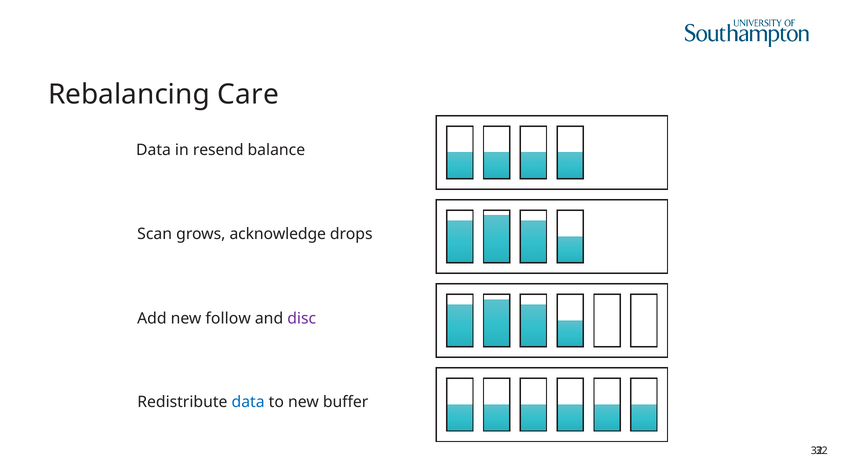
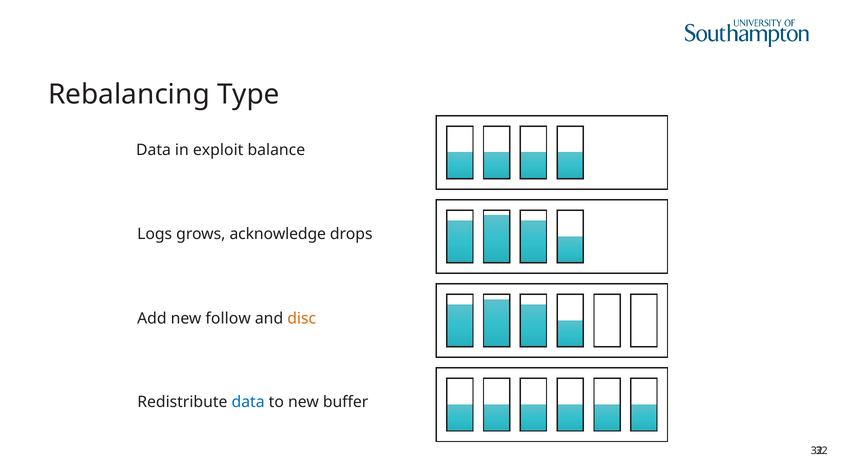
Care: Care -> Type
resend: resend -> exploit
Scan: Scan -> Logs
disc colour: purple -> orange
